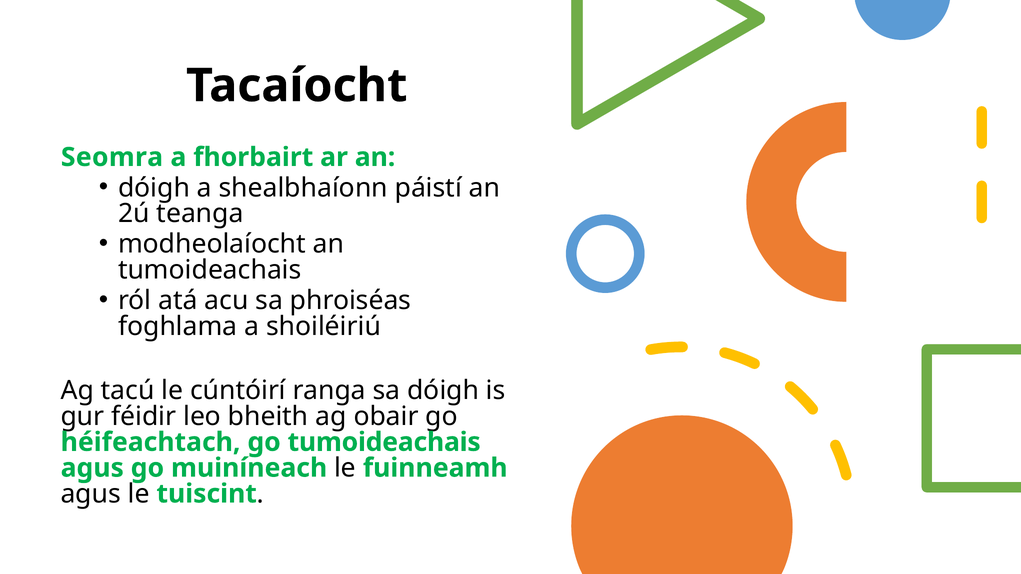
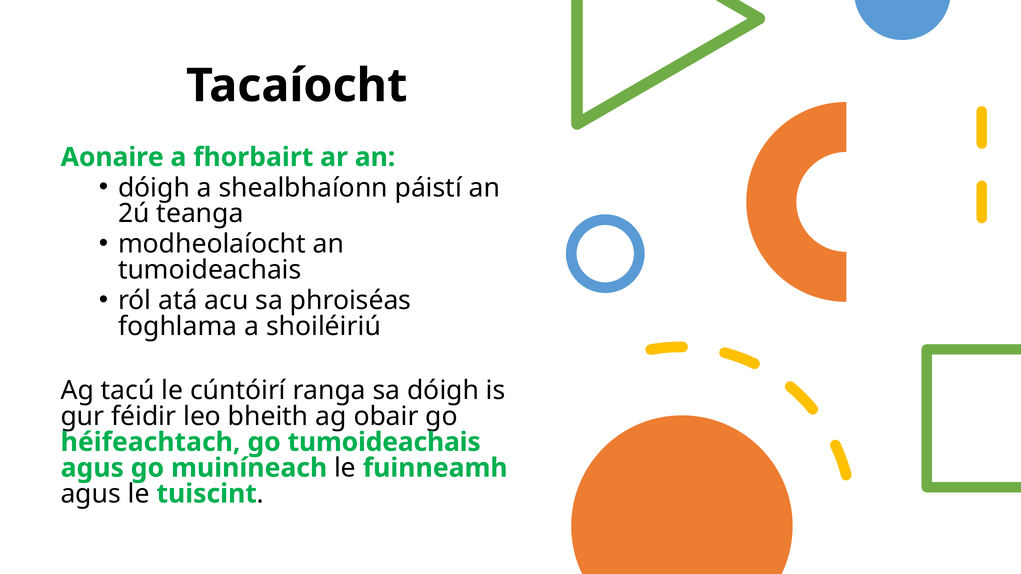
Seomra: Seomra -> Aonaire
